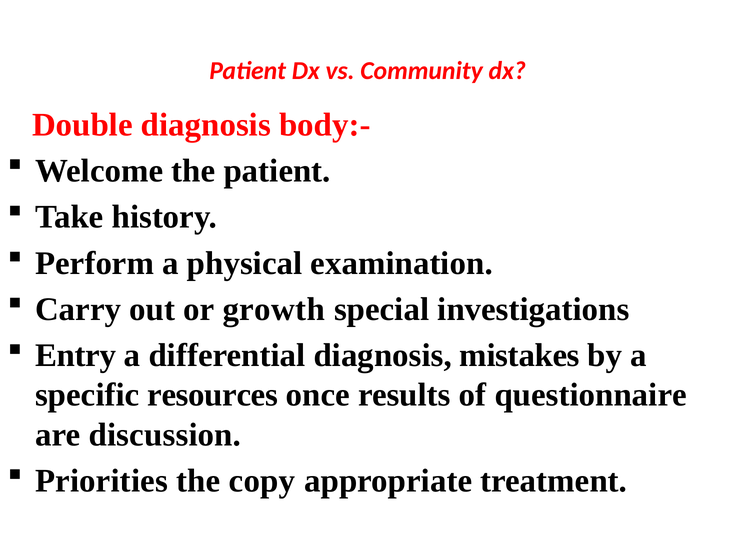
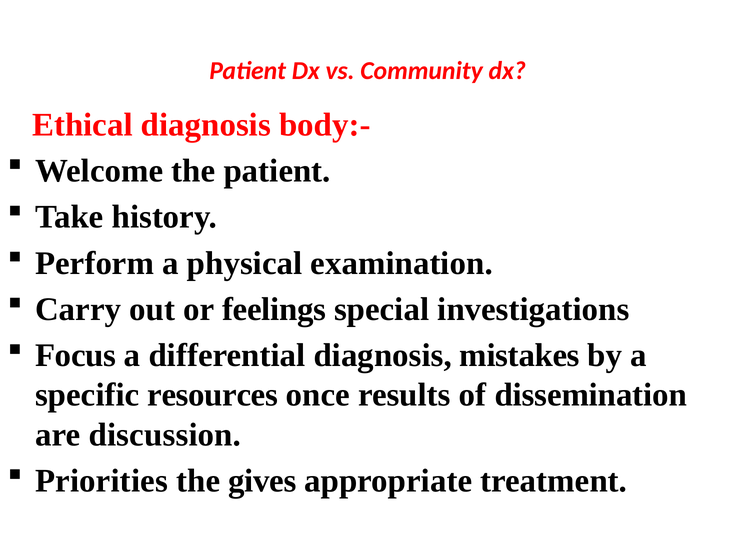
Double: Double -> Ethical
growth: growth -> feelings
Entry: Entry -> Focus
questionnaire: questionnaire -> dissemination
copy: copy -> gives
